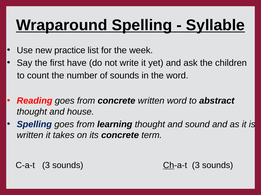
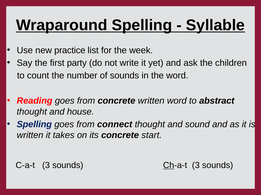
have: have -> party
learning: learning -> connect
term: term -> start
